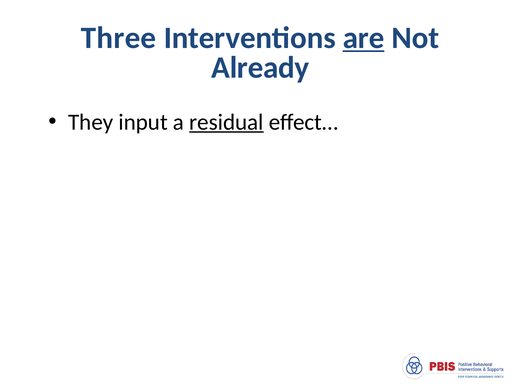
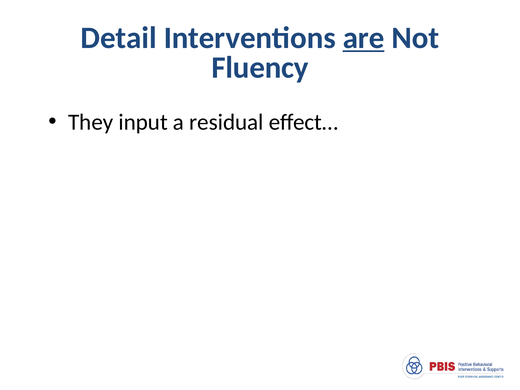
Three: Three -> Detail
Already: Already -> Fluency
residual underline: present -> none
